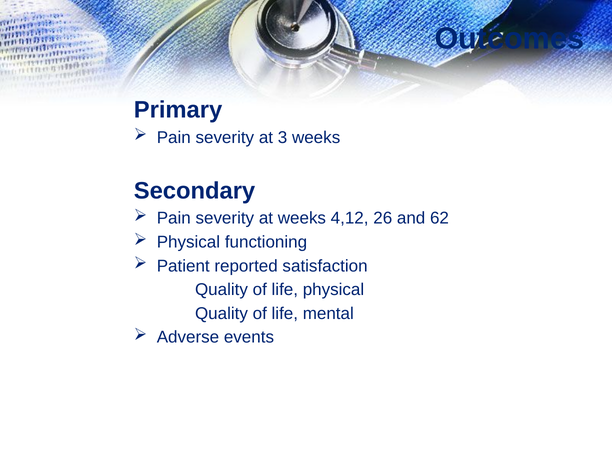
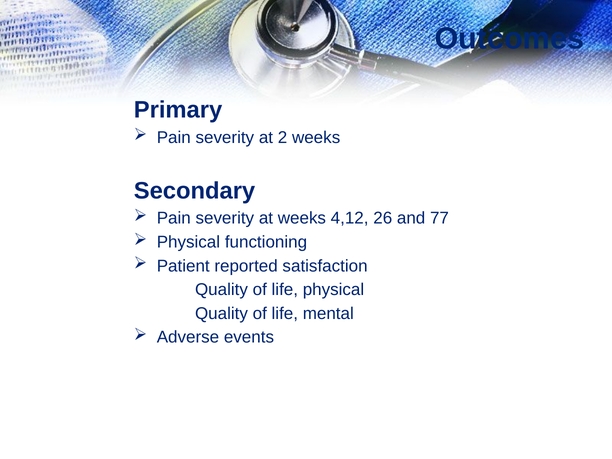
3: 3 -> 2
62: 62 -> 77
